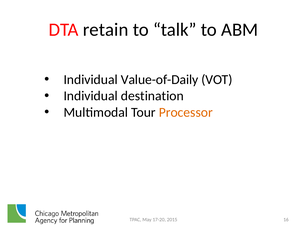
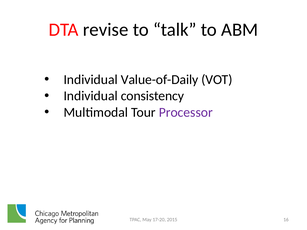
retain: retain -> revise
destination: destination -> consistency
Processor colour: orange -> purple
